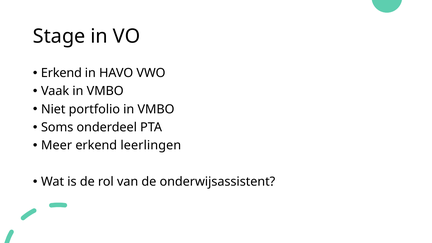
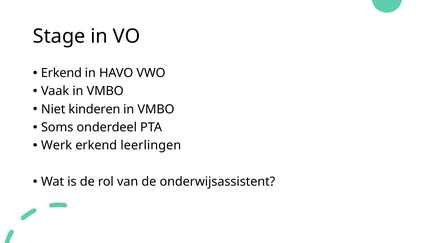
portfolio: portfolio -> kinderen
Meer: Meer -> Werk
